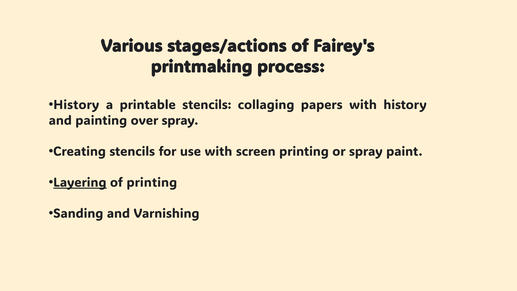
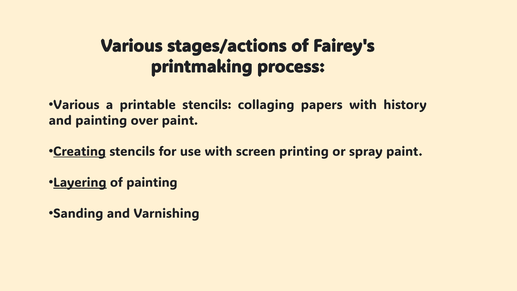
History at (76, 105): History -> Various
over spray: spray -> paint
Creating underline: none -> present
of printing: printing -> painting
